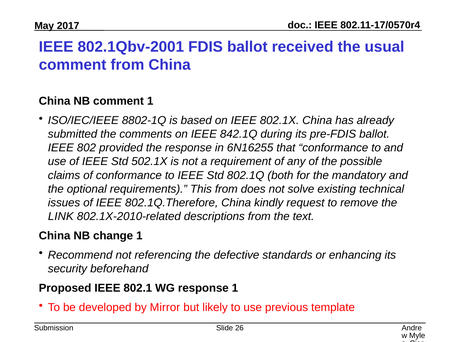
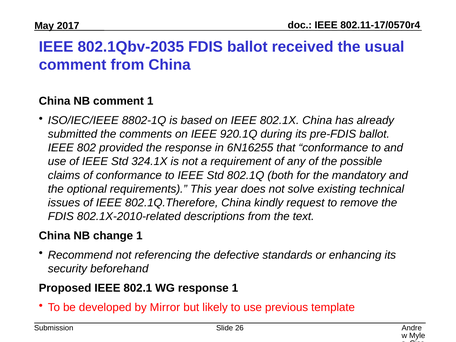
802.1Qbv-2001: 802.1Qbv-2001 -> 802.1Qbv-2035
842.1Q: 842.1Q -> 920.1Q
502.1X: 502.1X -> 324.1X
This from: from -> year
LINK at (61, 216): LINK -> FDIS
